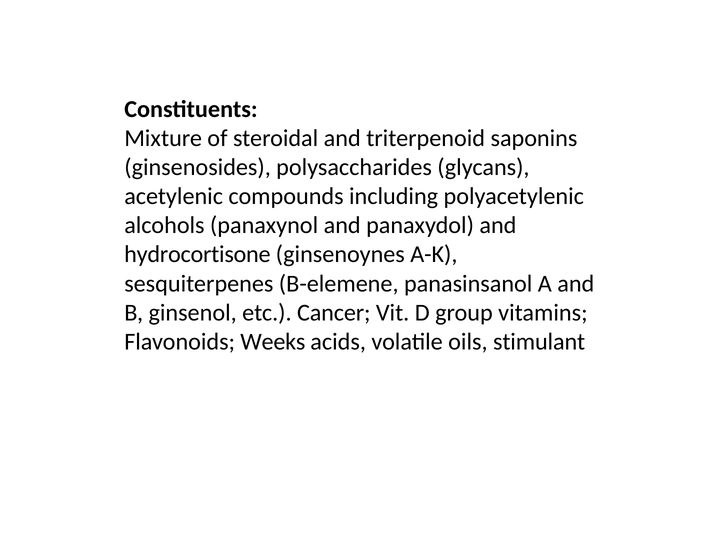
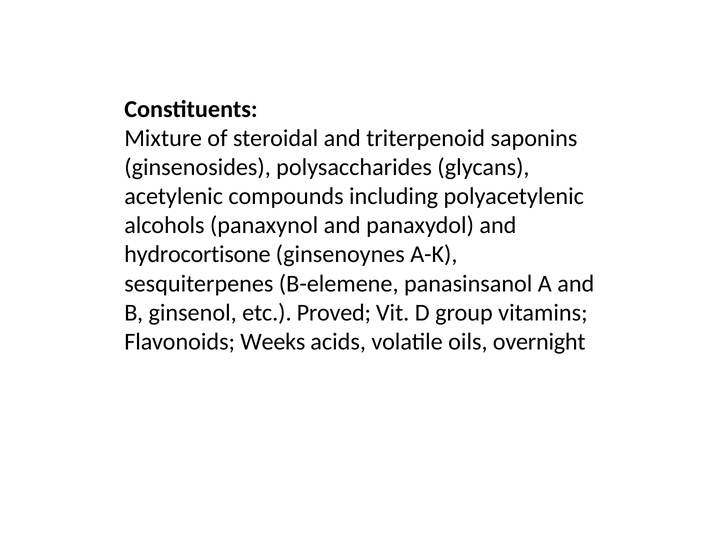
Cancer: Cancer -> Proved
stimulant: stimulant -> overnight
